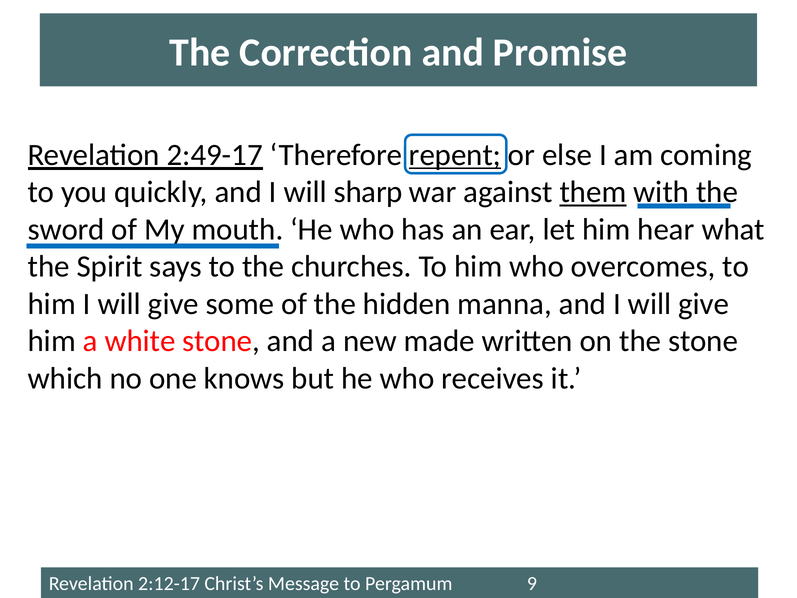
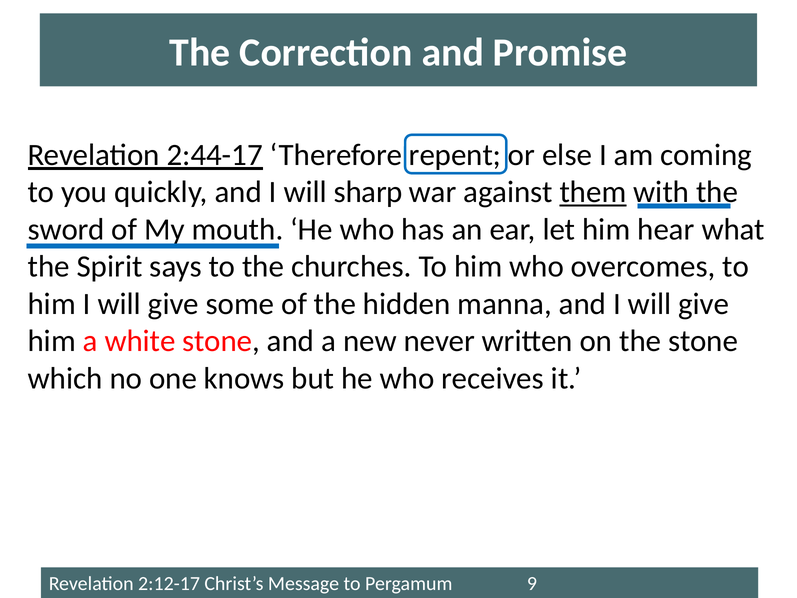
2:49-17: 2:49-17 -> 2:44-17
repent underline: present -> none
made: made -> never
